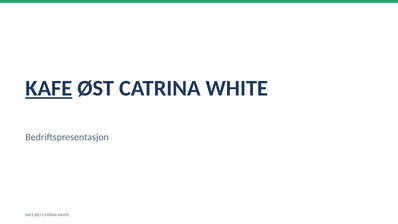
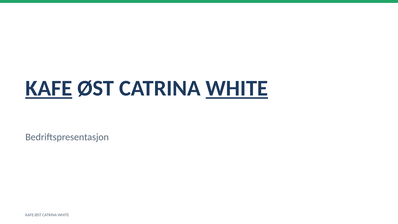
WHITE at (237, 88) underline: none -> present
